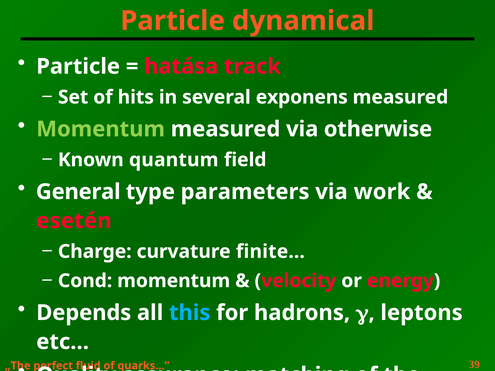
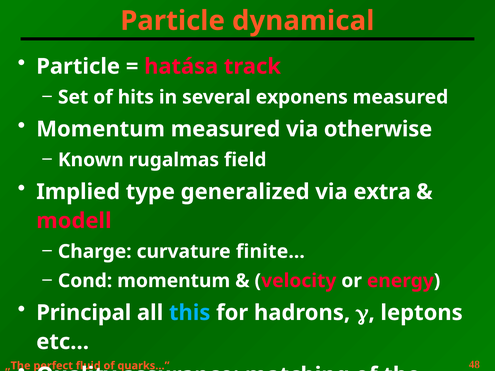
Momentum at (101, 129) colour: light green -> white
quantum: quantum -> rugalmas
General: General -> Implied
parameters: parameters -> generalized
work: work -> extra
esetén: esetén -> modell
Depends: Depends -> Principal
39: 39 -> 48
